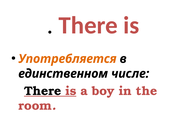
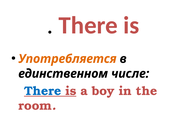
There at (43, 91) colour: black -> blue
